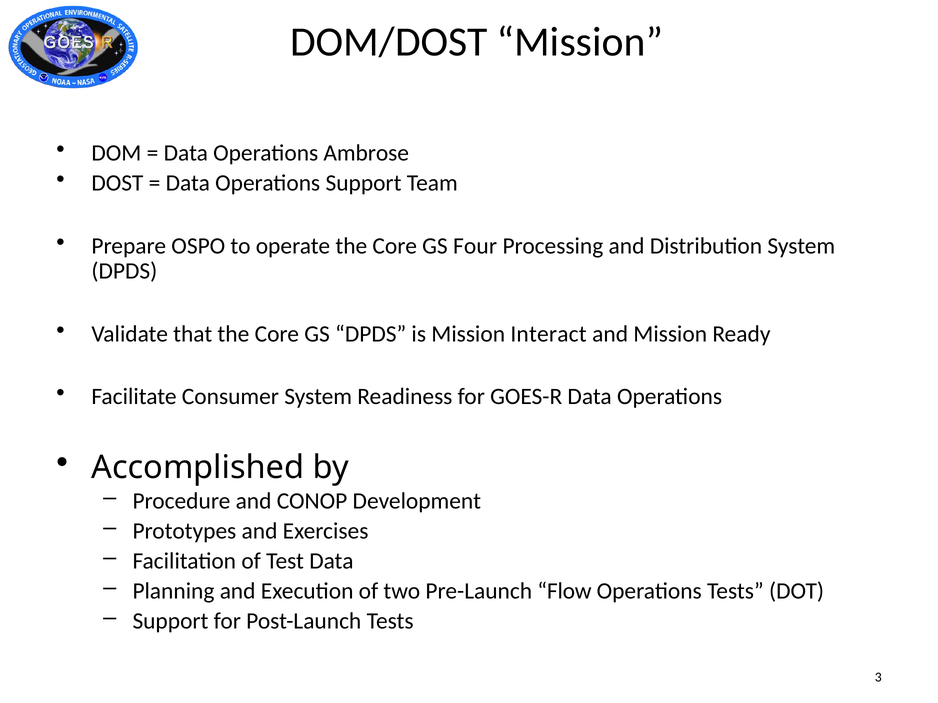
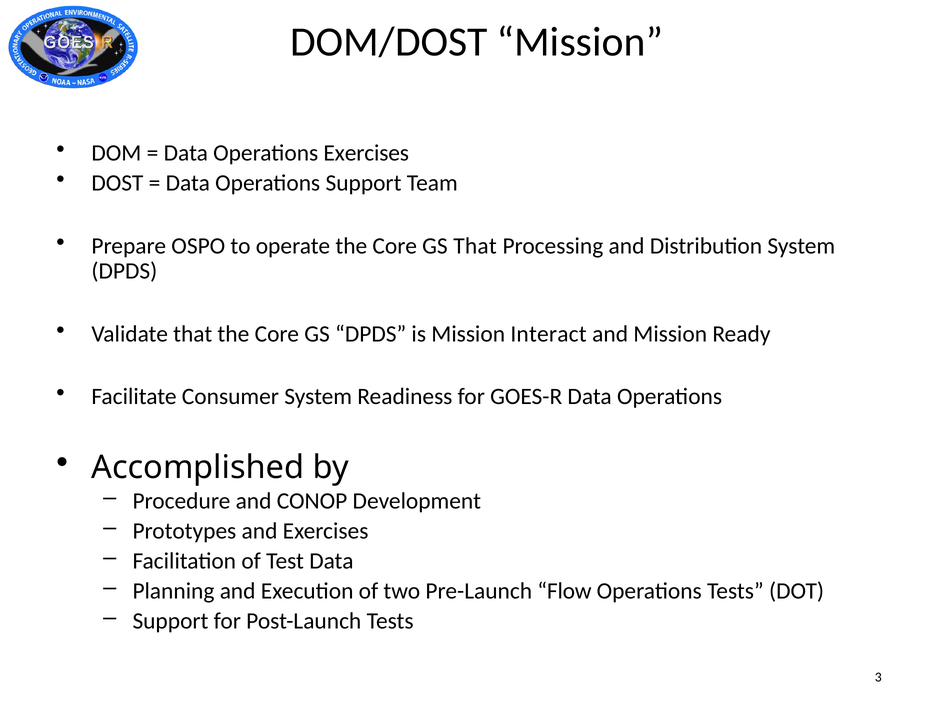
Operations Ambrose: Ambrose -> Exercises
GS Four: Four -> That
